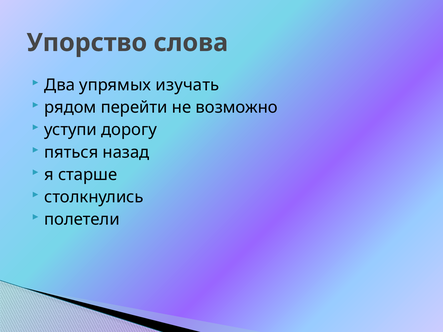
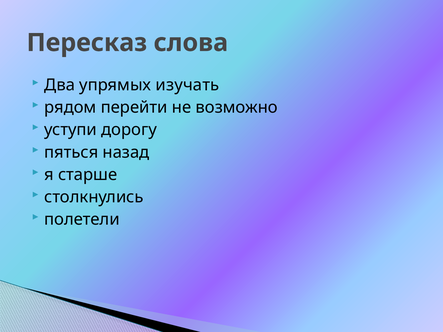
Упорство: Упорство -> Пересказ
